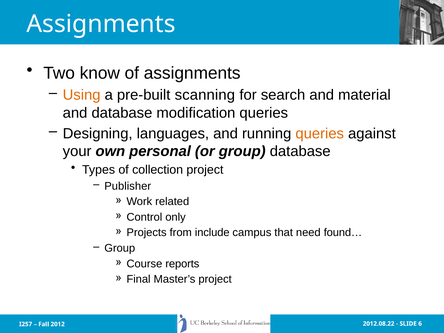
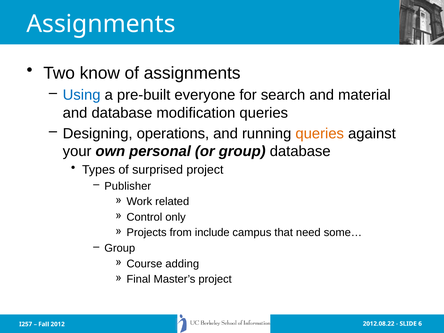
Using colour: orange -> blue
scanning: scanning -> everyone
languages: languages -> operations
collection: collection -> surprised
found…: found… -> some…
reports: reports -> adding
